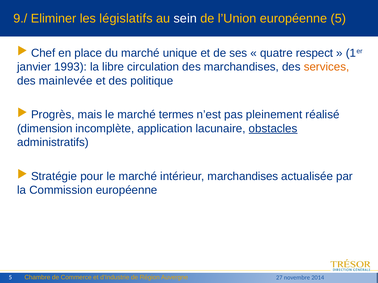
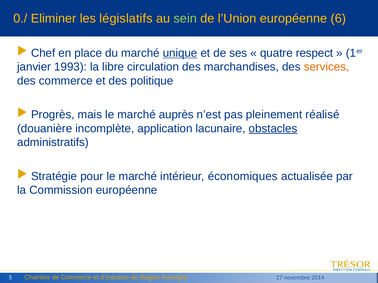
9./: 9./ -> 0./
sein colour: white -> light green
l’Union européenne 5: 5 -> 6
unique underline: none -> present
des mainlevée: mainlevée -> commerce
termes: termes -> auprès
dimension: dimension -> douanière
intérieur marchandises: marchandises -> économiques
